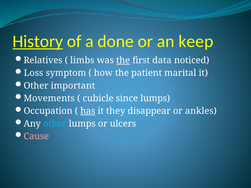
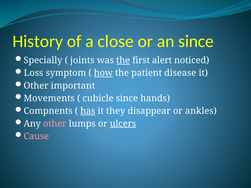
History underline: present -> none
done: done -> close
an keep: keep -> since
Relatives: Relatives -> Specially
limbs: limbs -> joints
data: data -> alert
how underline: none -> present
marital: marital -> disease
since lumps: lumps -> hands
Occupation: Occupation -> Compnents
other at (55, 124) colour: light blue -> pink
ulcers underline: none -> present
